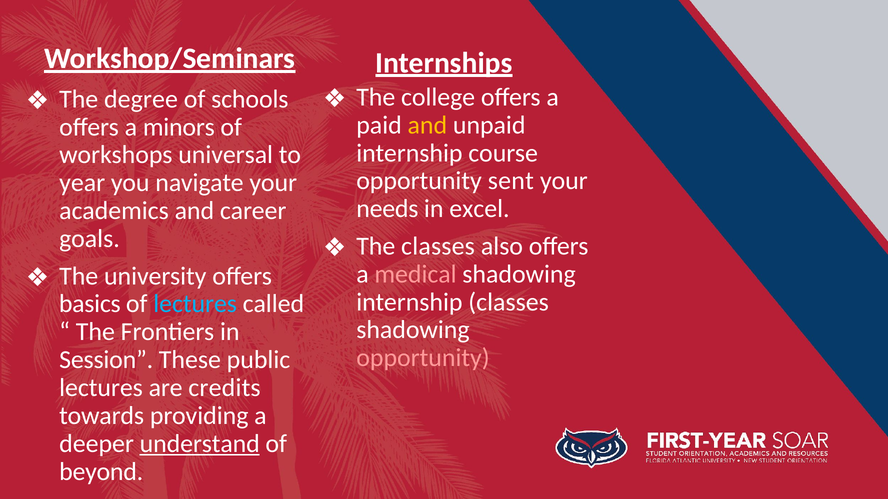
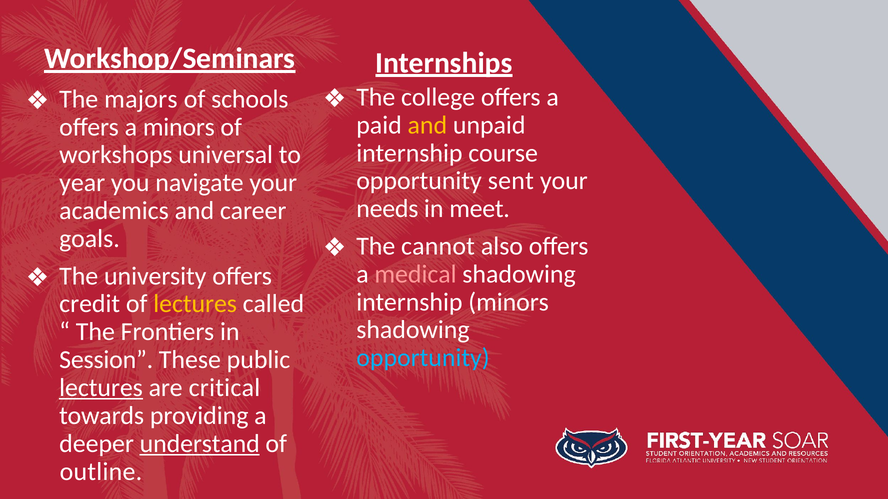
degree: degree -> majors
excel: excel -> meet
The classes: classes -> cannot
internship classes: classes -> minors
basics: basics -> credit
lectures at (195, 304) colour: light blue -> yellow
opportunity at (423, 358) colour: pink -> light blue
lectures at (101, 388) underline: none -> present
credits: credits -> critical
beyond: beyond -> outline
